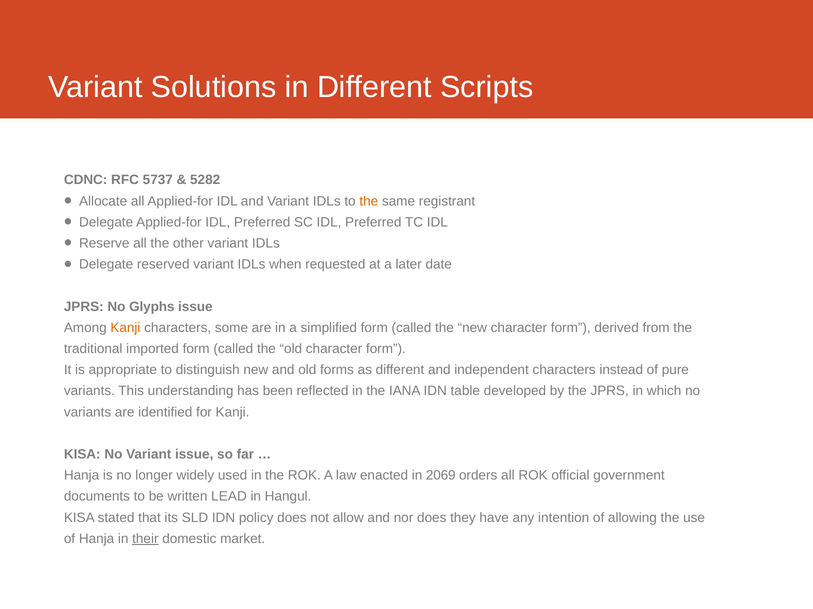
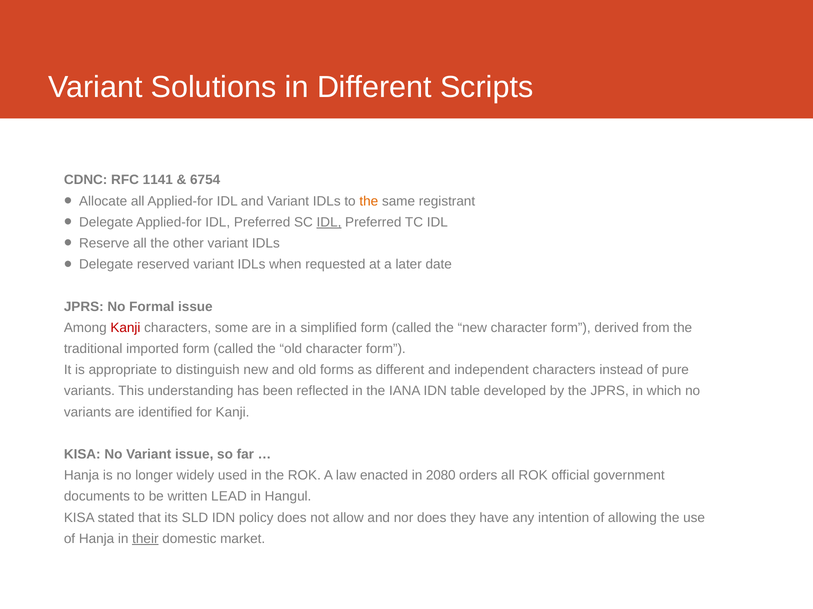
5737: 5737 -> 1141
5282: 5282 -> 6754
IDL at (329, 222) underline: none -> present
Glyphs: Glyphs -> Formal
Kanji at (125, 328) colour: orange -> red
2069: 2069 -> 2080
